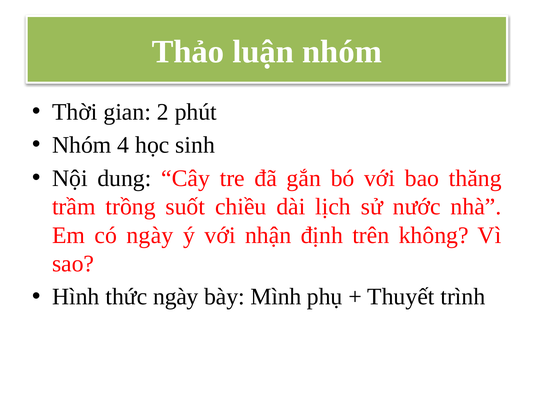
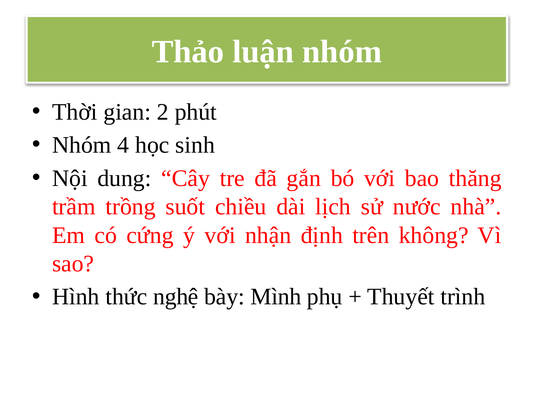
có ngày: ngày -> cứng
thức ngày: ngày -> nghệ
